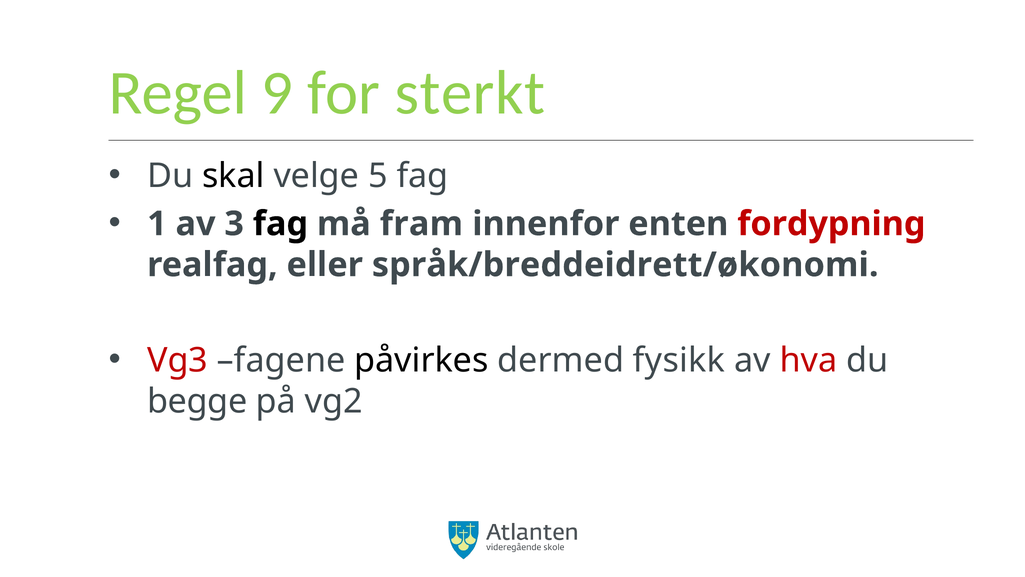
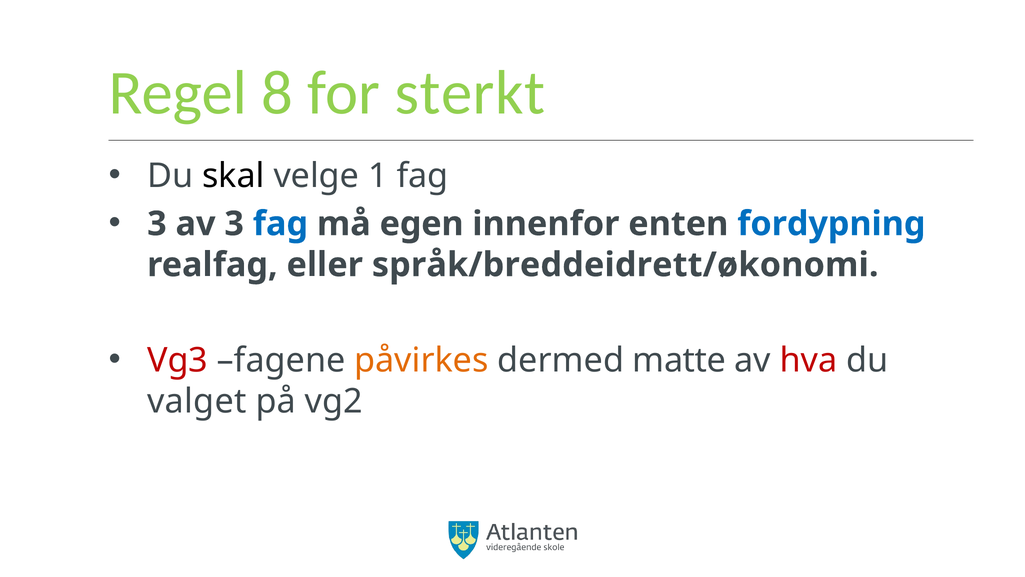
9: 9 -> 8
5: 5 -> 1
1 at (157, 224): 1 -> 3
fag at (280, 224) colour: black -> blue
fram: fram -> egen
fordypning colour: red -> blue
påvirkes colour: black -> orange
fysikk: fysikk -> matte
begge: begge -> valget
